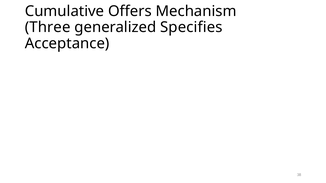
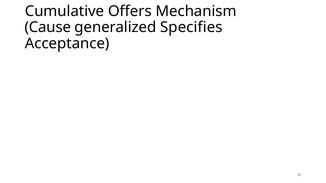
Three: Three -> Cause
